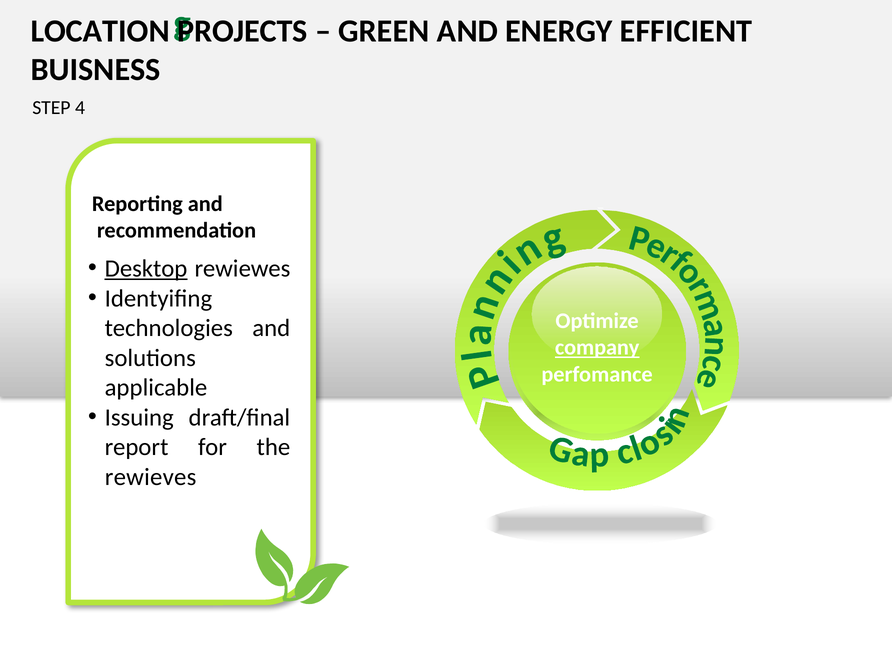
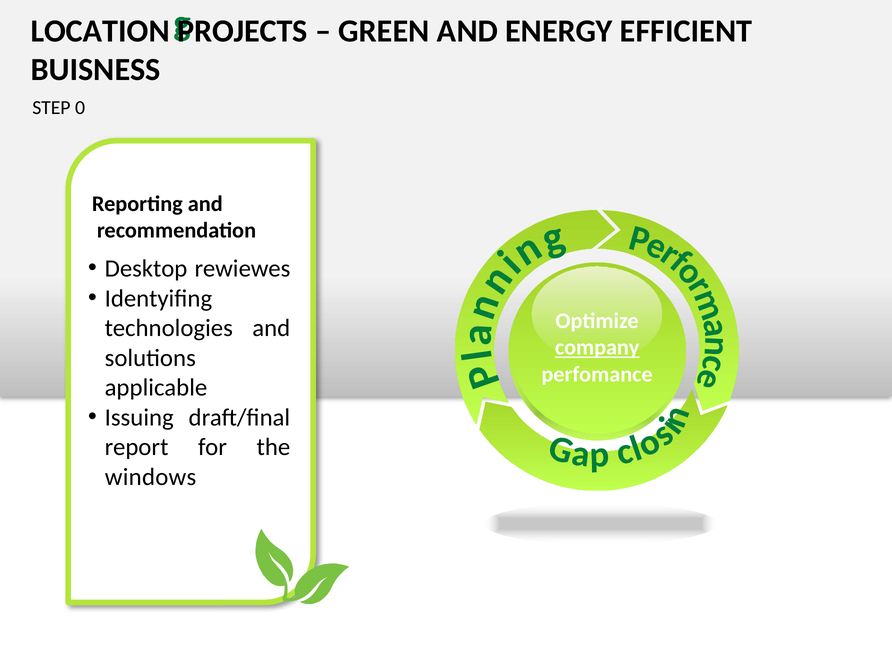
4: 4 -> 0
Desktop underline: present -> none
rewieves: rewieves -> windows
